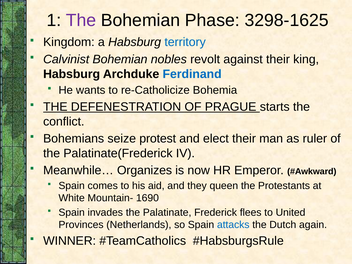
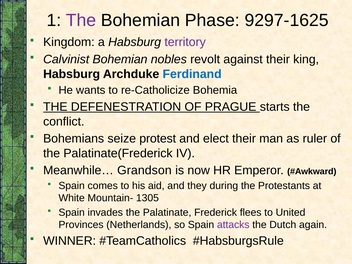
3298-1625: 3298-1625 -> 9297-1625
territory colour: blue -> purple
Organizes: Organizes -> Grandson
queen: queen -> during
1690: 1690 -> 1305
attacks colour: blue -> purple
